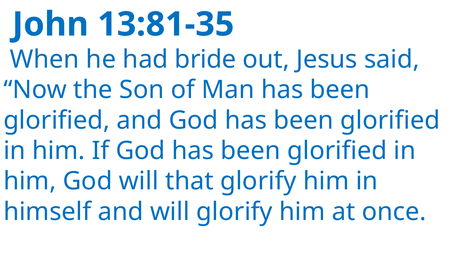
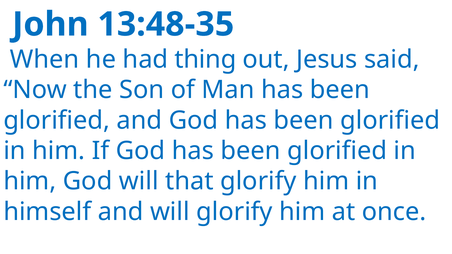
13:81-35: 13:81-35 -> 13:48-35
bride: bride -> thing
